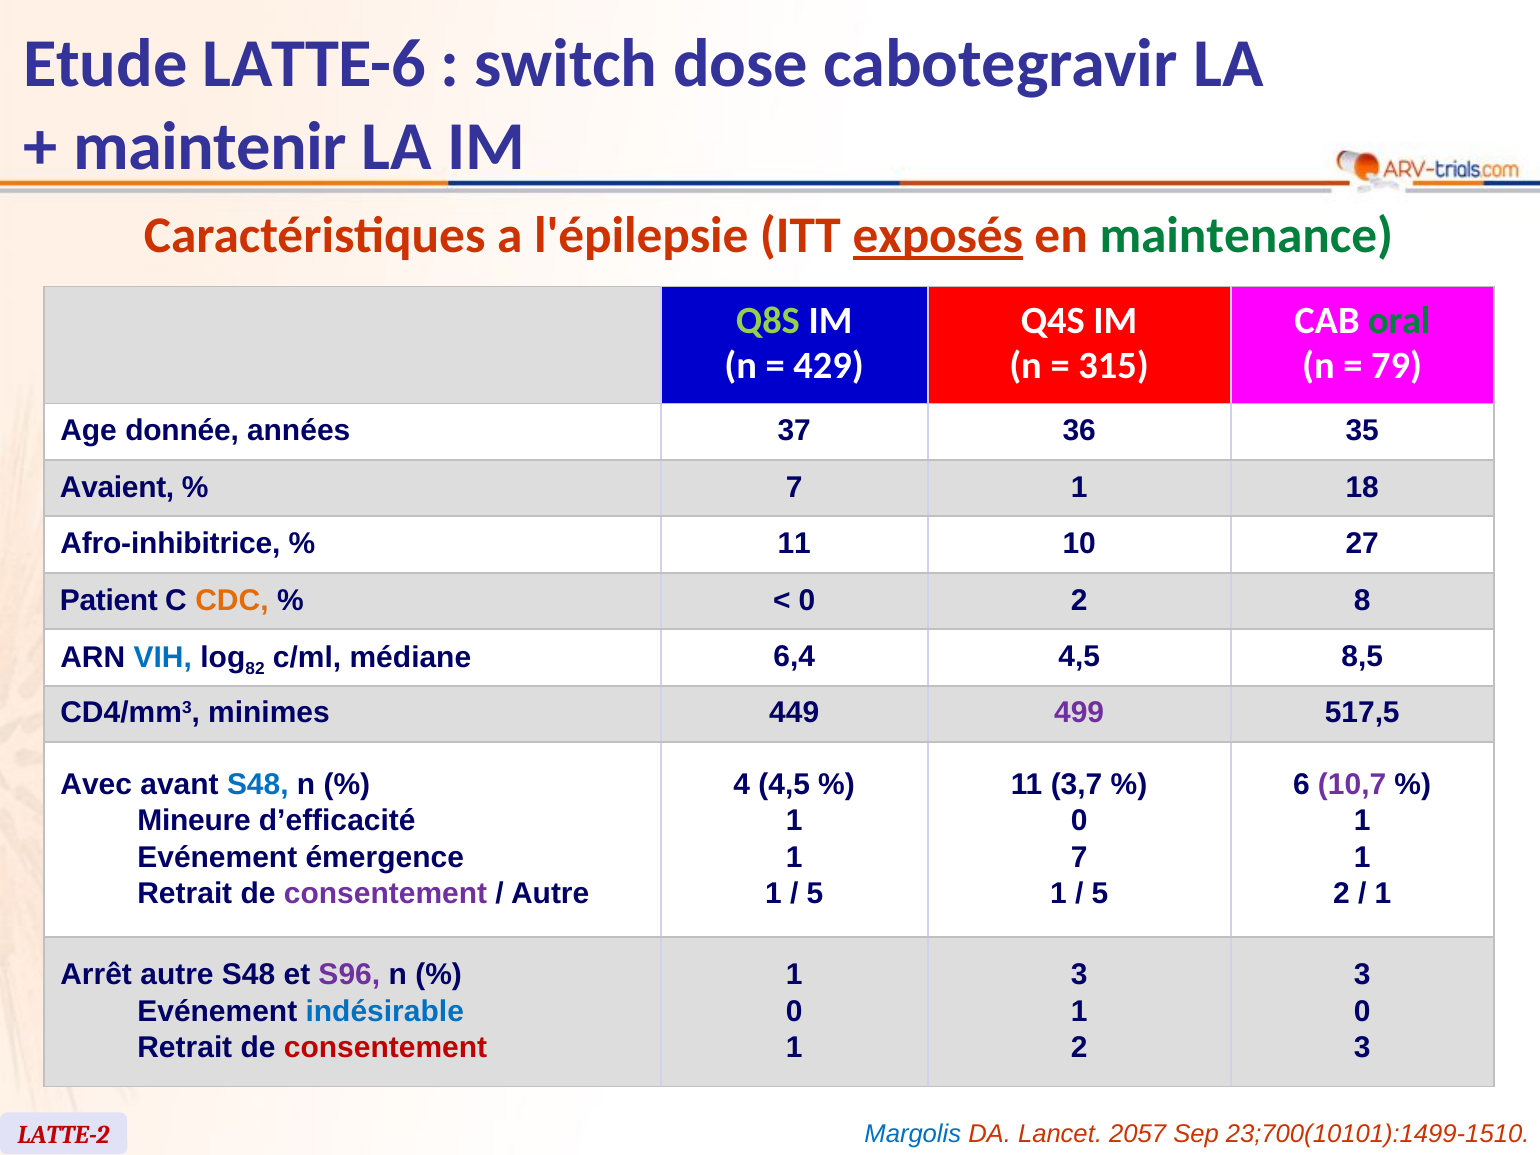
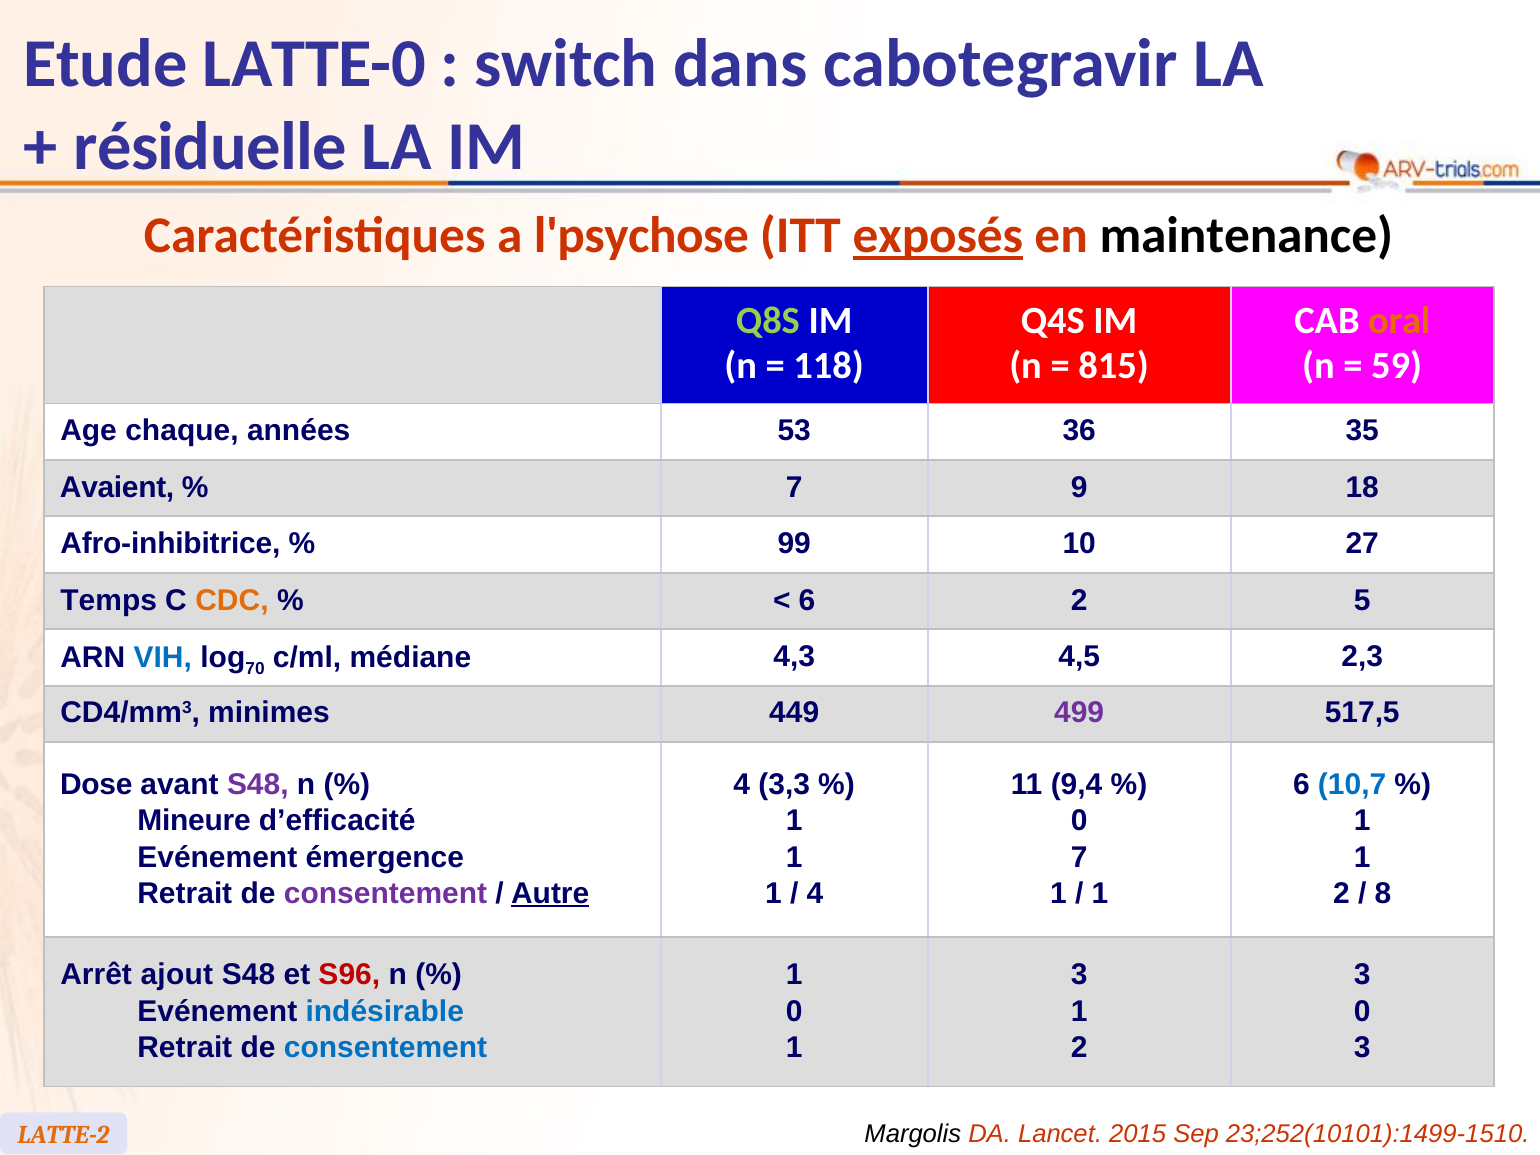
LATTE-6: LATTE-6 -> LATTE-0
dose: dose -> dans
maintenir: maintenir -> résiduelle
l'épilepsie: l'épilepsie -> l'psychose
maintenance colour: green -> black
oral colour: green -> orange
429: 429 -> 118
315: 315 -> 815
79: 79 -> 59
donnée: donnée -> chaque
37: 37 -> 53
1 at (1079, 487): 1 -> 9
11 at (794, 544): 11 -> 99
Patient: Patient -> Temps
0 at (807, 600): 0 -> 6
8: 8 -> 5
82: 82 -> 70
6,4: 6,4 -> 4,3
8,5: 8,5 -> 2,3
Avec: Avec -> Dose
S48 at (258, 784) colour: blue -> purple
4 4,5: 4,5 -> 3,3
3,7: 3,7 -> 9,4
10,7 colour: purple -> blue
Autre at (550, 893) underline: none -> present
5 at (815, 893): 5 -> 4
5 at (1100, 893): 5 -> 1
1 at (1383, 893): 1 -> 8
Arrêt autre: autre -> ajout
S96 colour: purple -> red
consentement at (386, 1047) colour: red -> blue
Margolis colour: blue -> black
2057: 2057 -> 2015
23;700(10101):1499-1510: 23;700(10101):1499-1510 -> 23;252(10101):1499-1510
LATTE-2 colour: red -> orange
